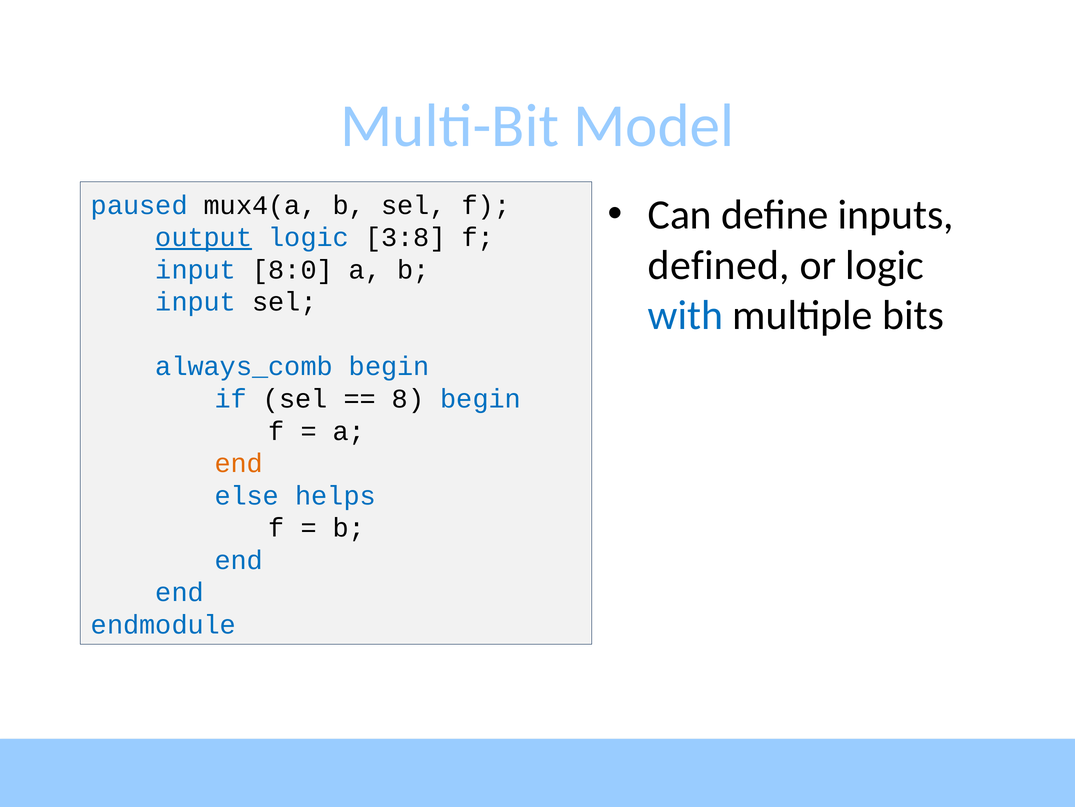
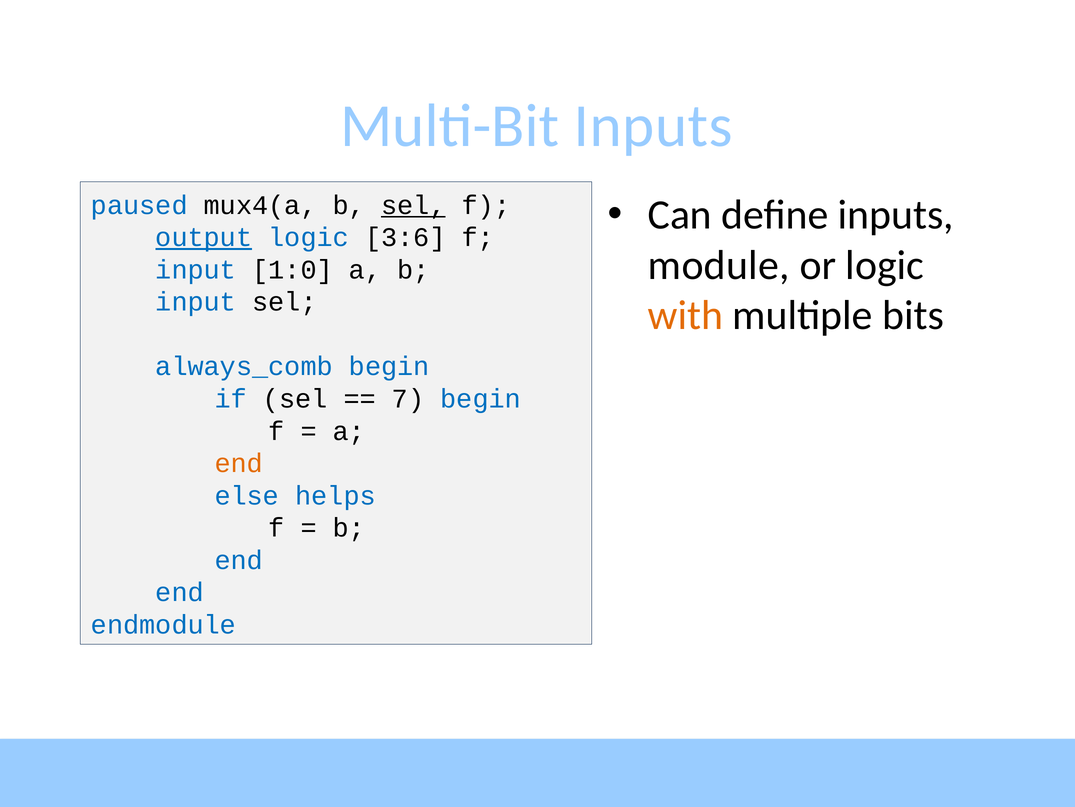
Multi-Bit Model: Model -> Inputs
sel at (413, 205) underline: none -> present
3:8: 3:8 -> 3:6
defined: defined -> module
8:0: 8:0 -> 1:0
with colour: blue -> orange
8: 8 -> 7
